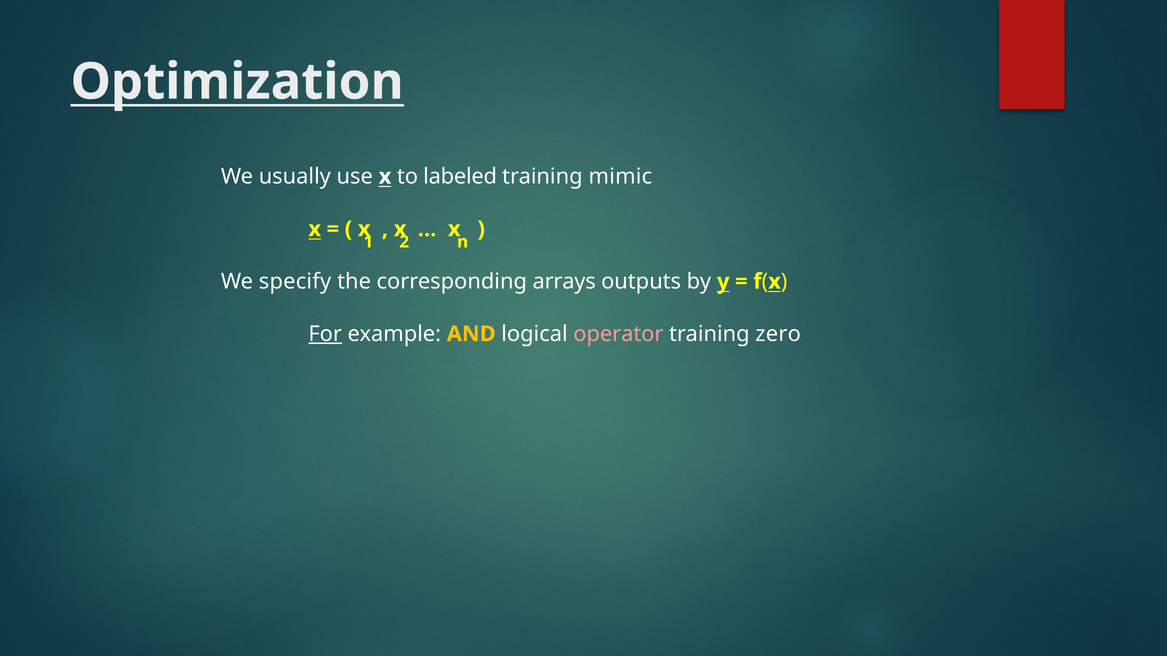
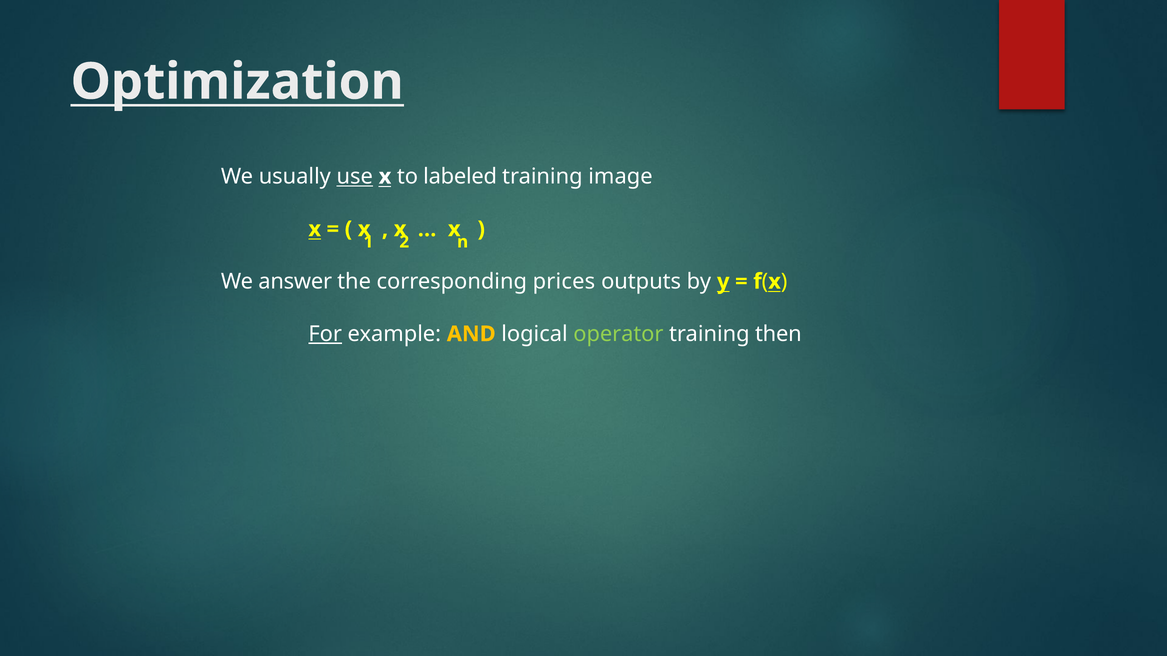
use underline: none -> present
mimic: mimic -> image
specify: specify -> answer
arrays: arrays -> prices
operator colour: pink -> light green
zero: zero -> then
